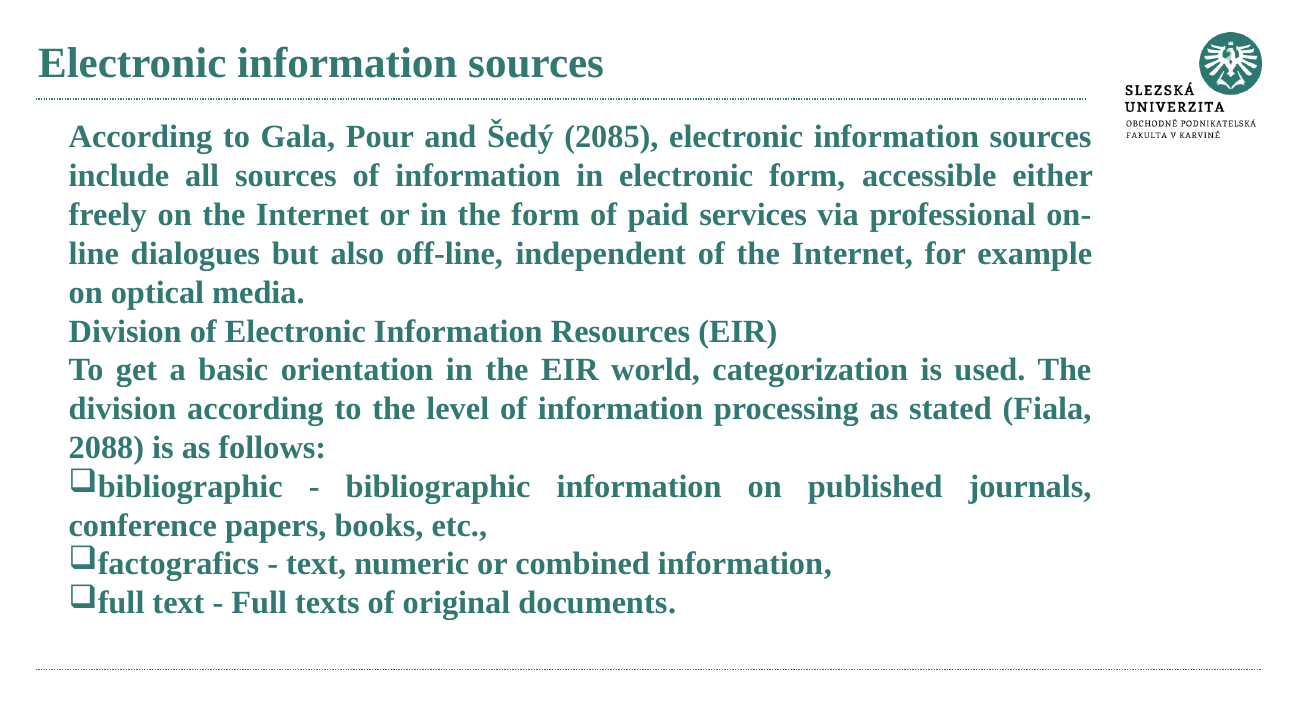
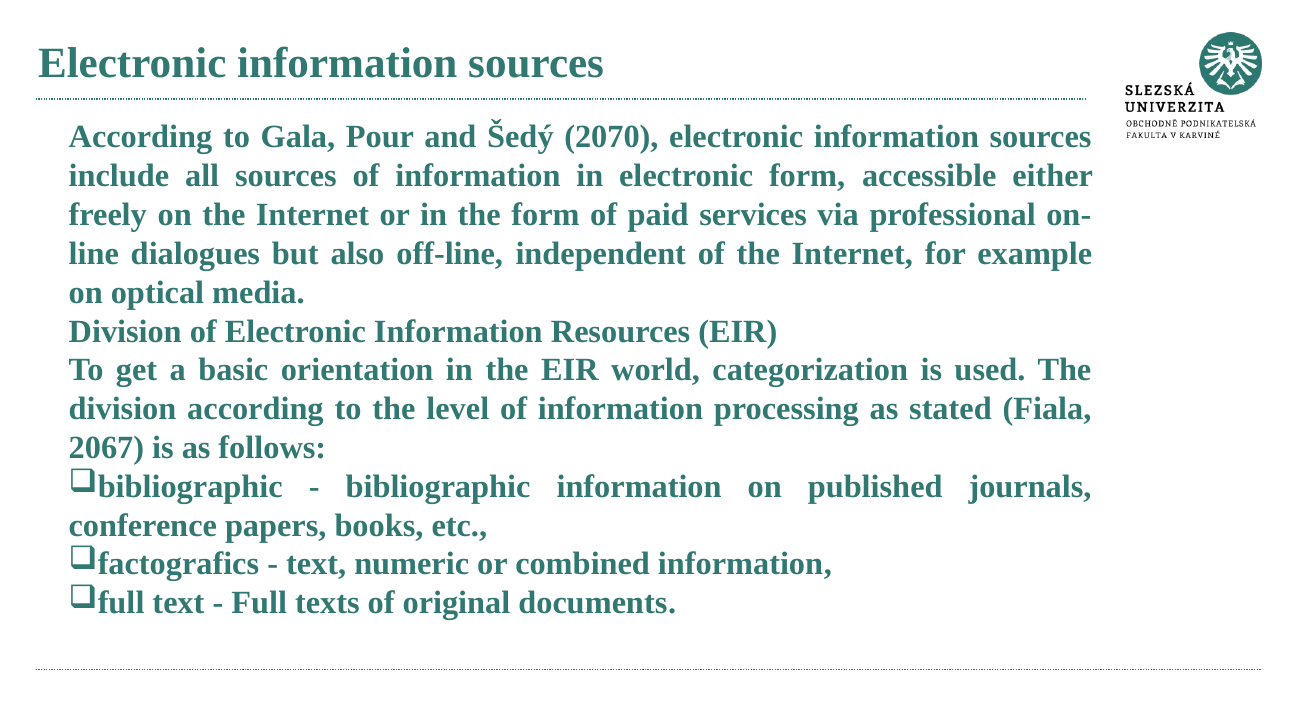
2085: 2085 -> 2070
2088: 2088 -> 2067
